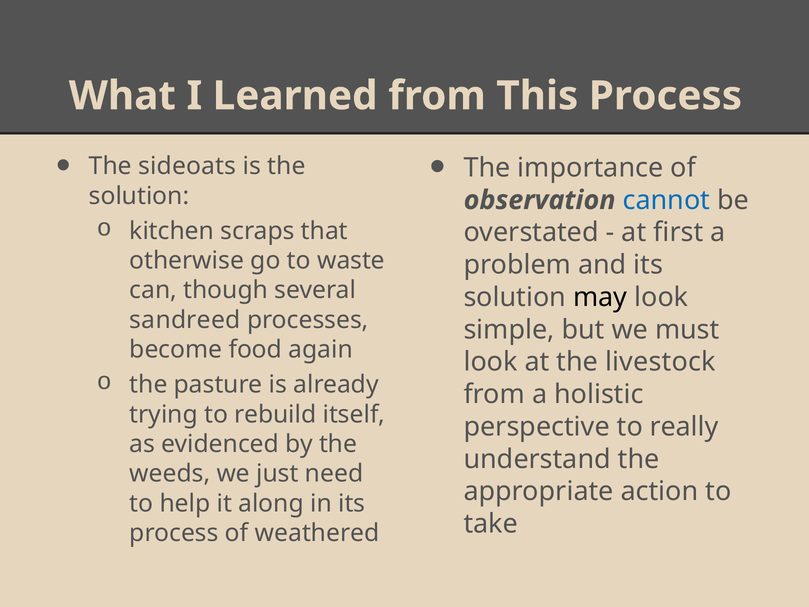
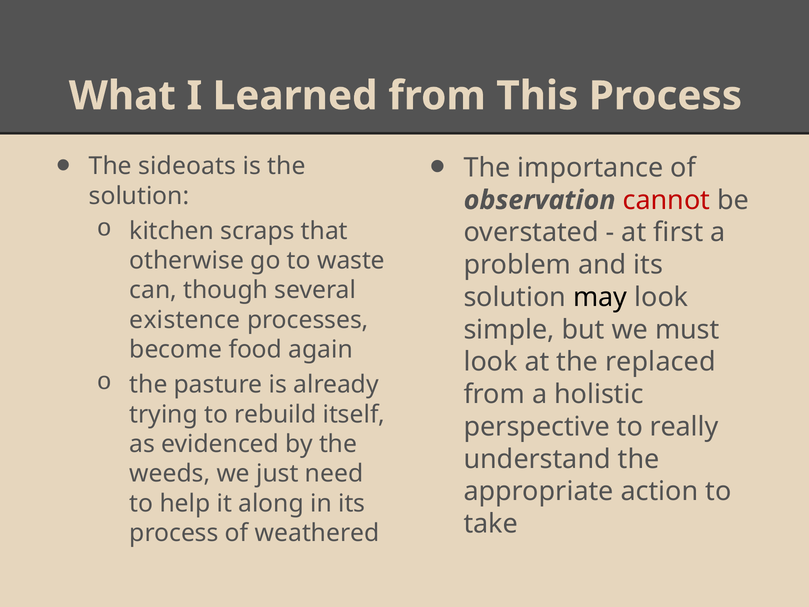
cannot colour: blue -> red
sandreed: sandreed -> existence
livestock: livestock -> replaced
